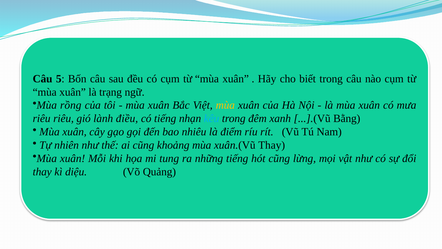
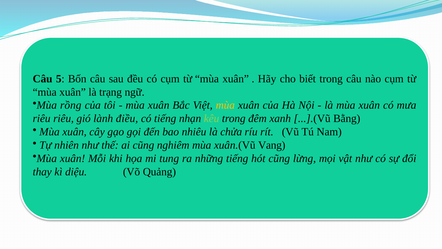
kêu colour: light blue -> light green
điểm: điểm -> chửa
khoảng: khoảng -> nghiêm
xuân.(Vũ Thay: Thay -> Vang
